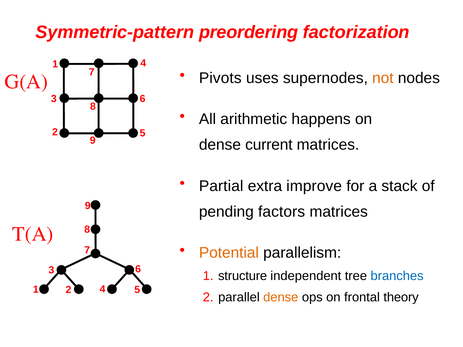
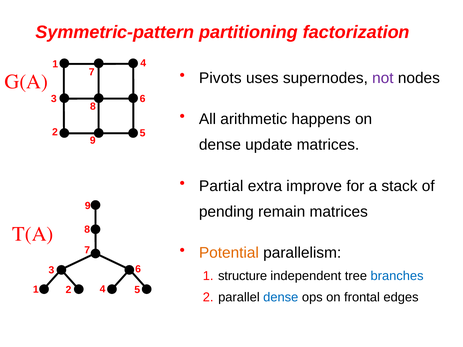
preordering: preordering -> partitioning
not colour: orange -> purple
current: current -> update
factors: factors -> remain
dense at (281, 298) colour: orange -> blue
theory: theory -> edges
